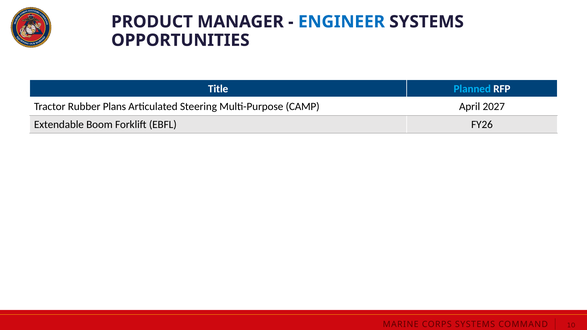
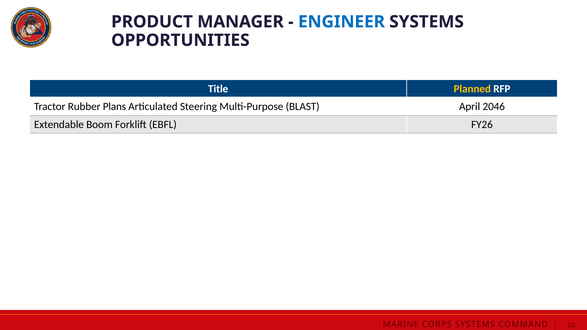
Planned colour: light blue -> yellow
CAMP: CAMP -> BLAST
2027: 2027 -> 2046
